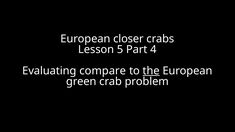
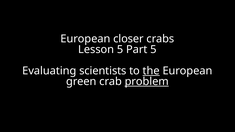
Part 4: 4 -> 5
compare: compare -> scientists
problem underline: none -> present
